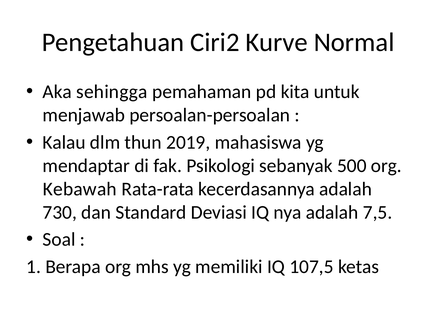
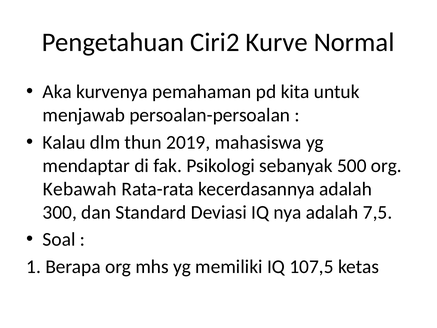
sehingga: sehingga -> kurvenya
730: 730 -> 300
